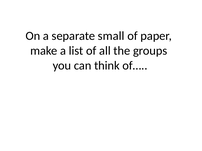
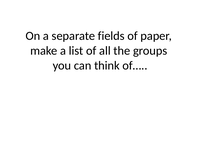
small: small -> fields
